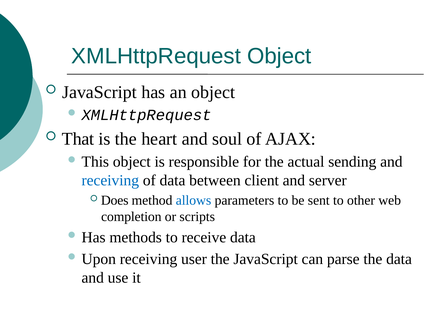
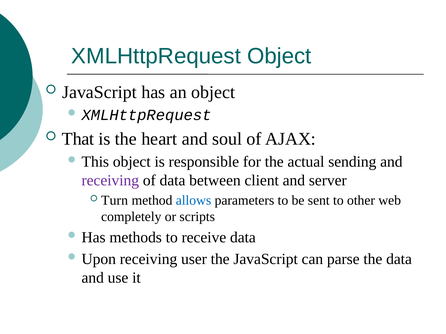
receiving at (110, 181) colour: blue -> purple
Does: Does -> Turn
completion: completion -> completely
